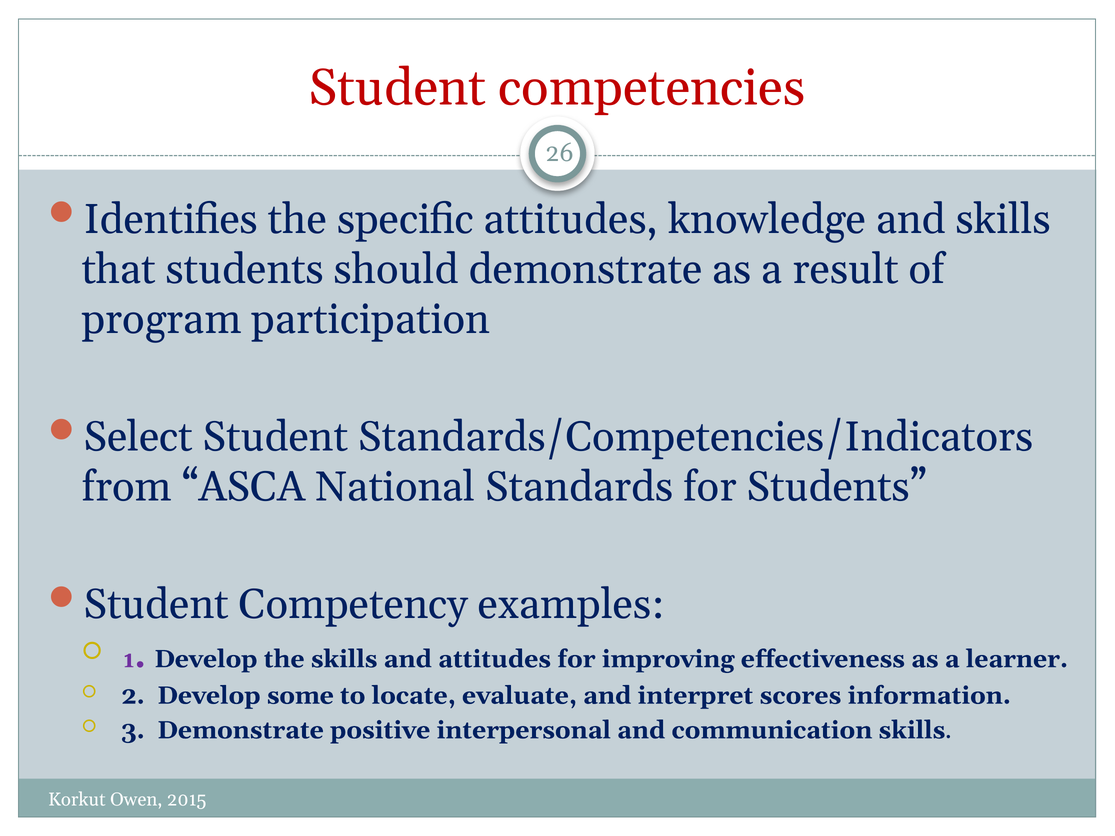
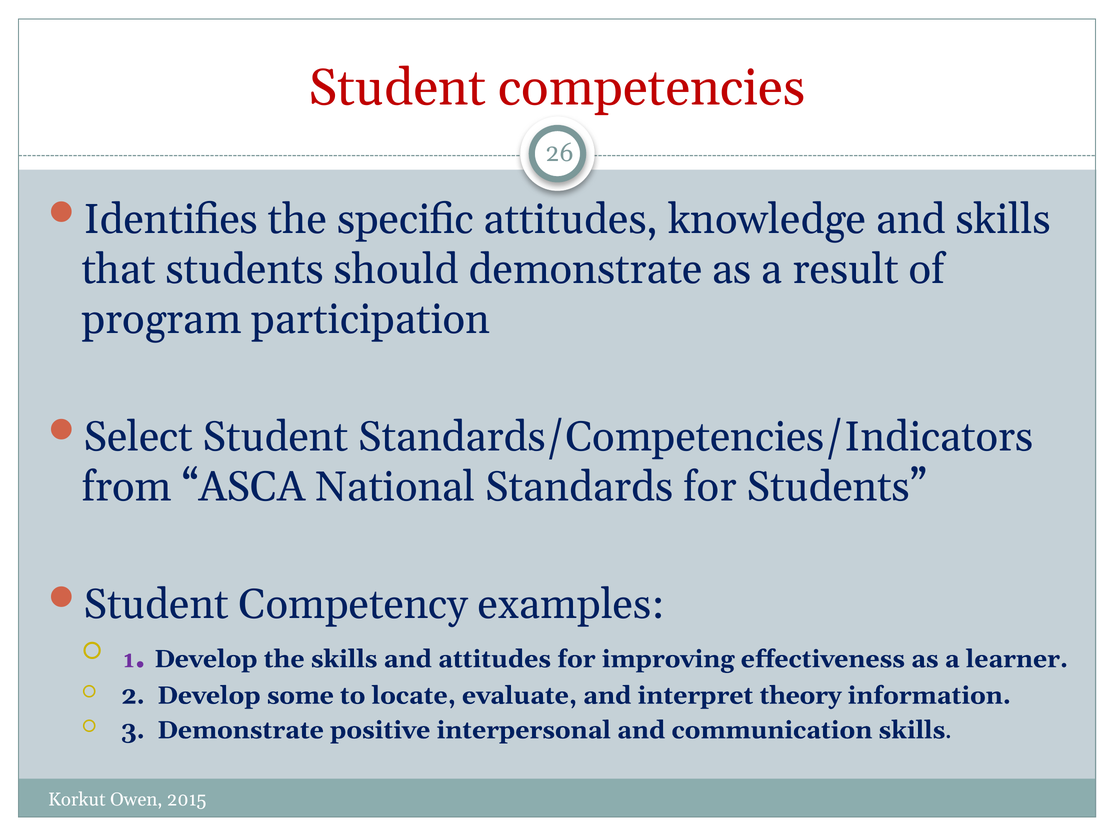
scores: scores -> theory
